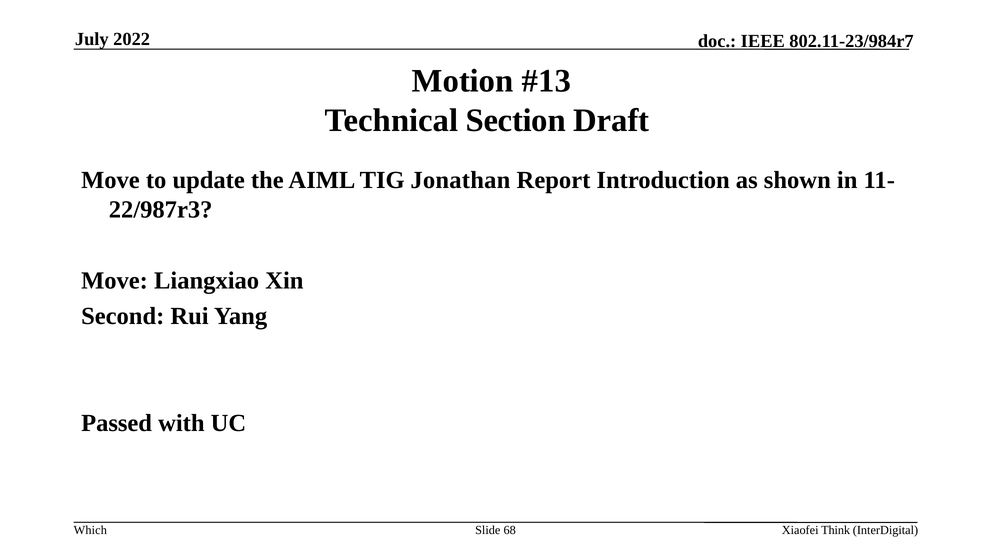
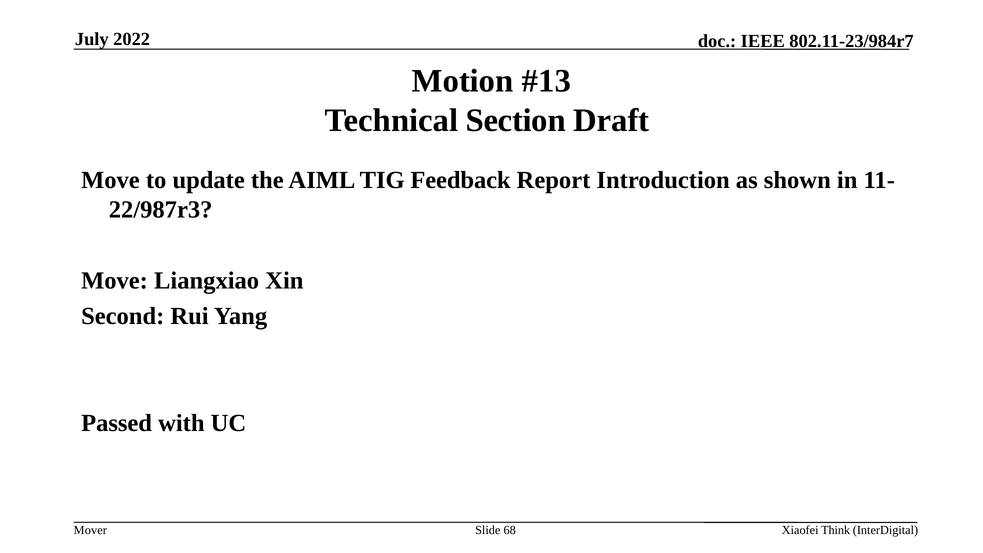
Jonathan: Jonathan -> Feedback
Which: Which -> Mover
